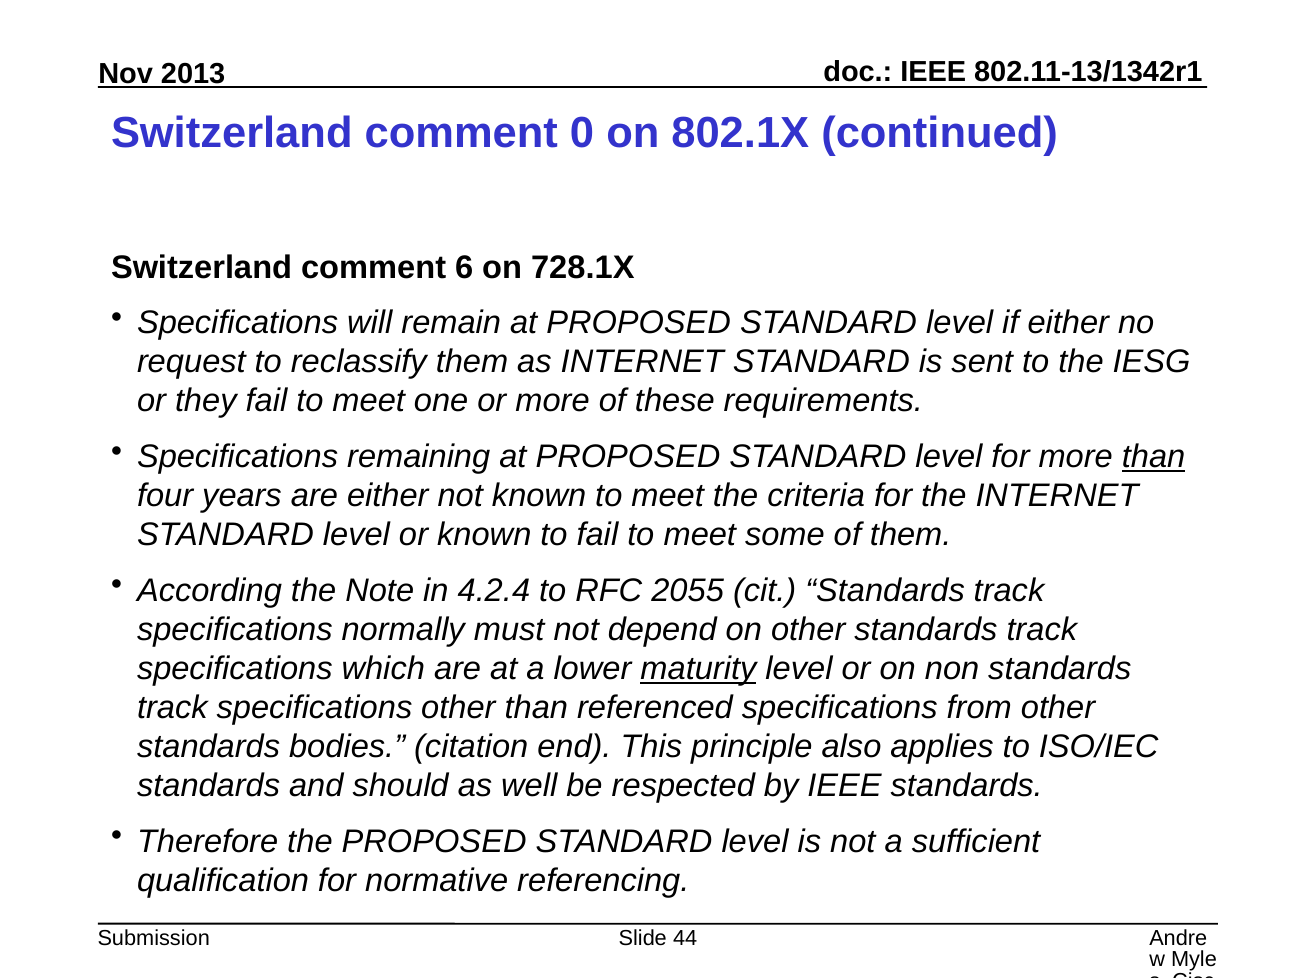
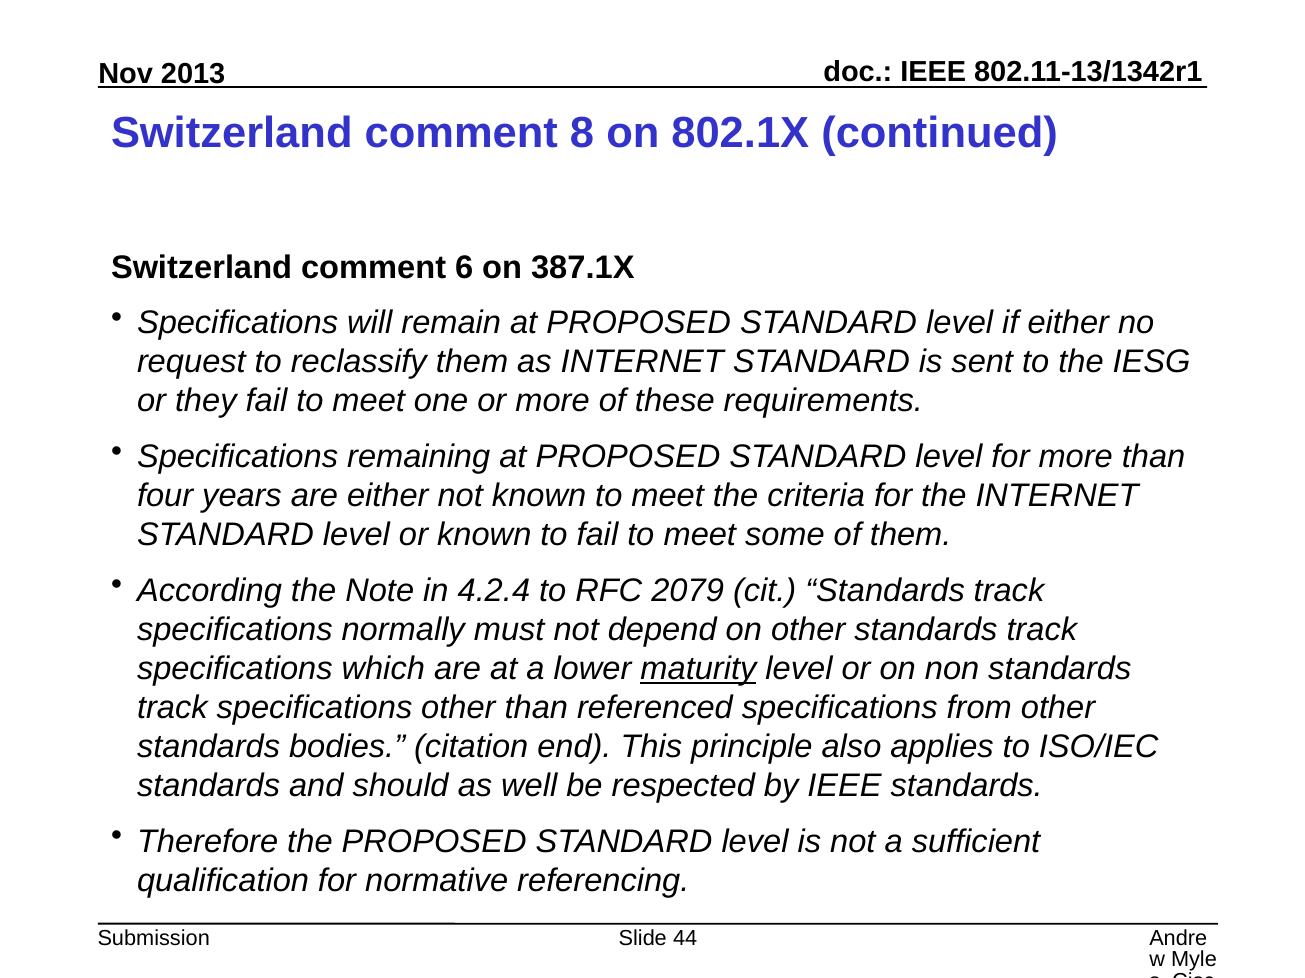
0: 0 -> 8
728.1X: 728.1X -> 387.1X
than at (1154, 457) underline: present -> none
2055: 2055 -> 2079
